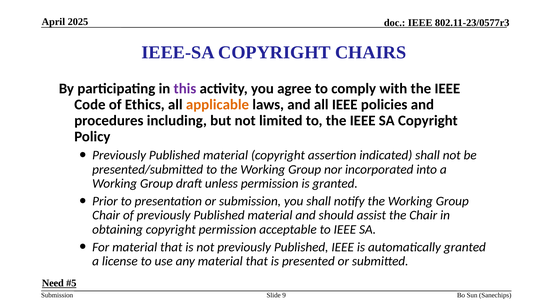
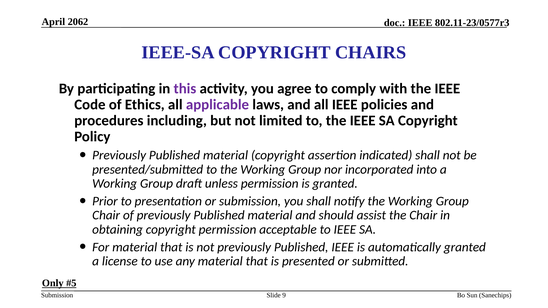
2025: 2025 -> 2062
applicable colour: orange -> purple
Need: Need -> Only
